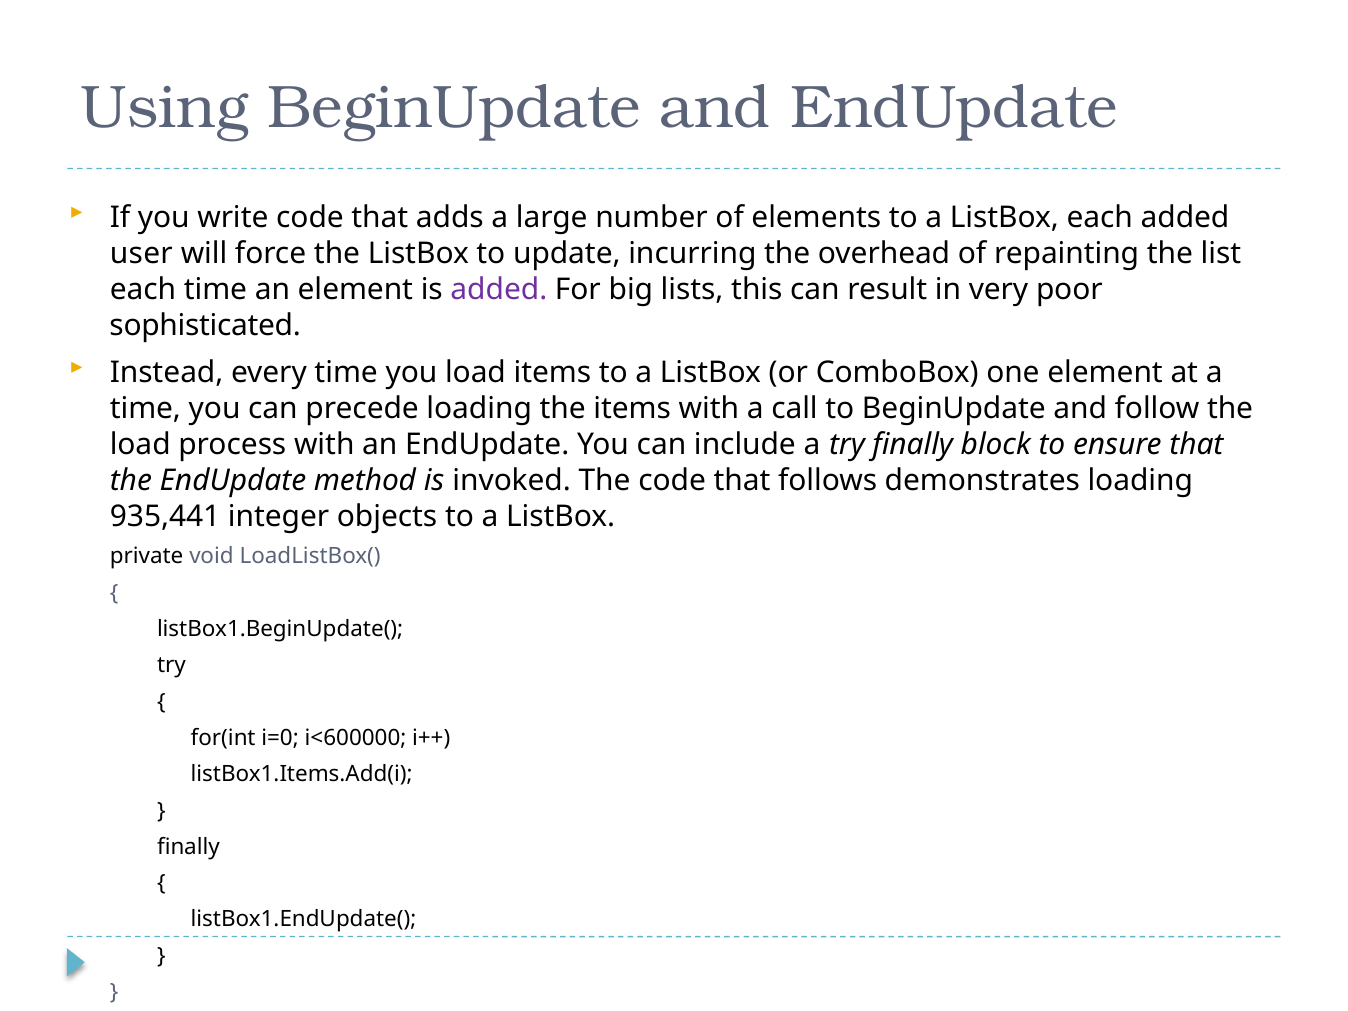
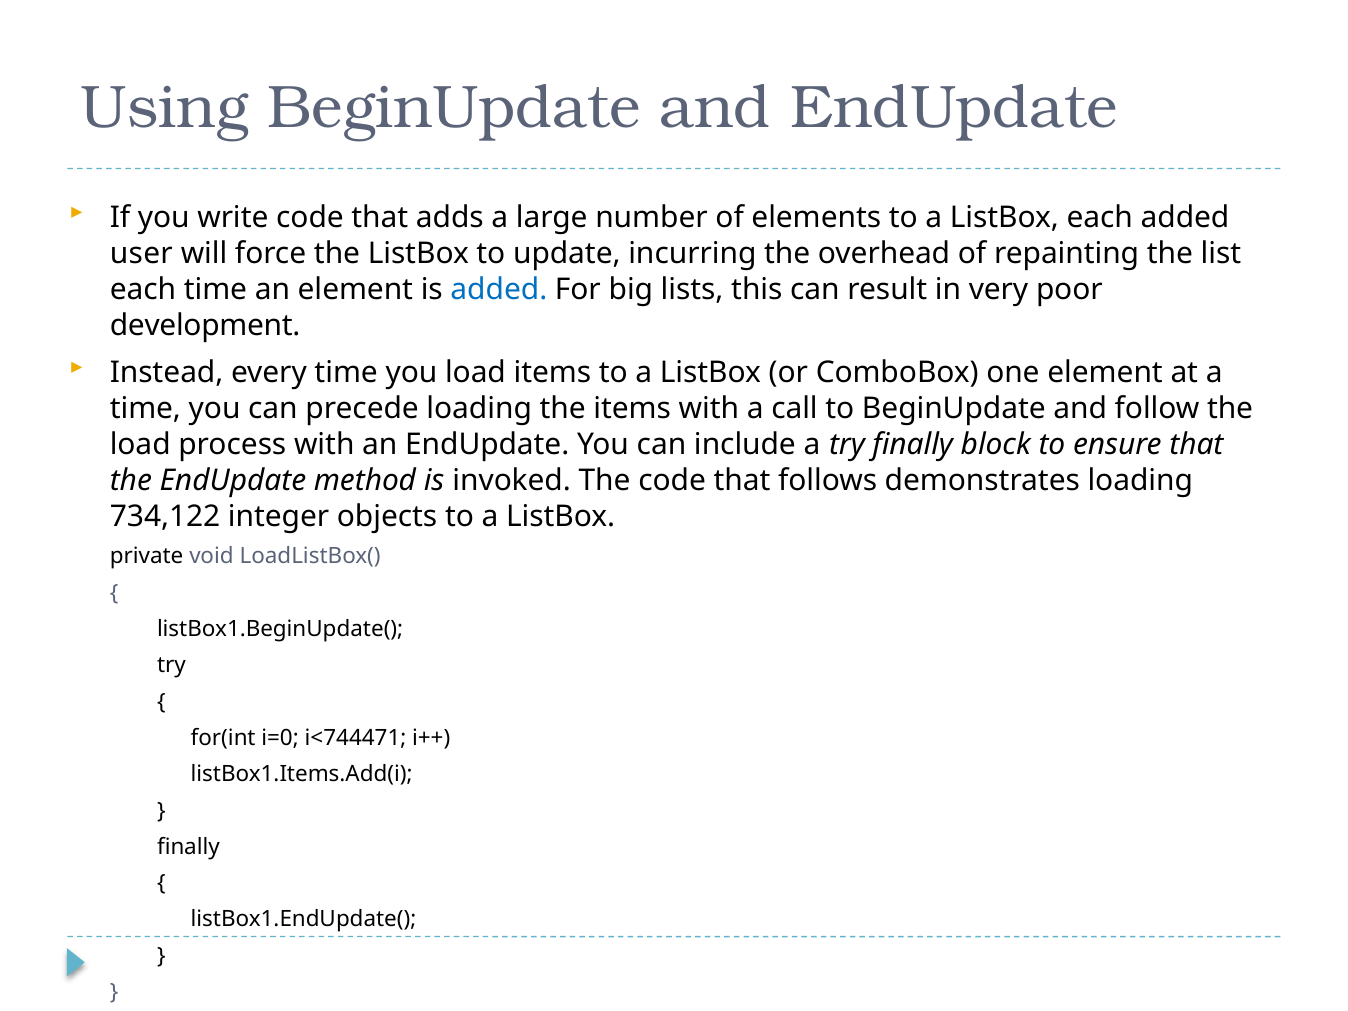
added at (499, 289) colour: purple -> blue
sophisticated: sophisticated -> development
935,441: 935,441 -> 734,122
i<600000: i<600000 -> i<744471
